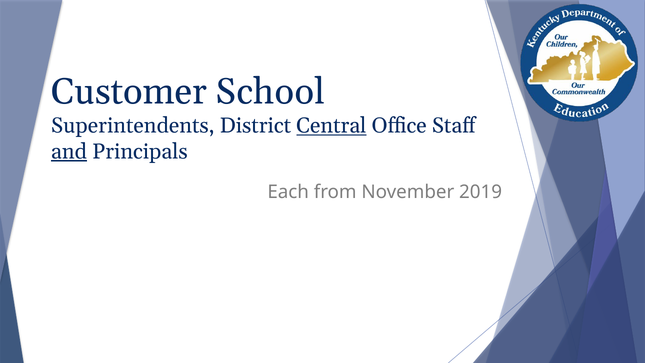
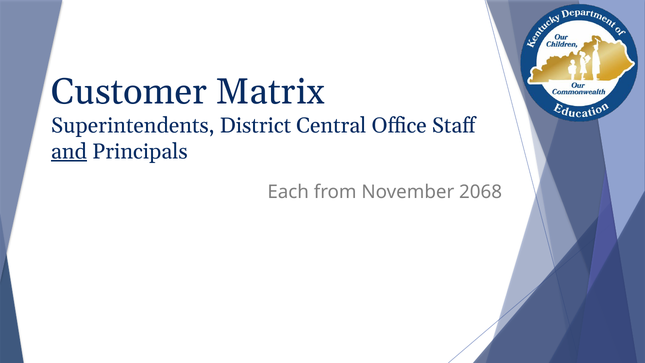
School: School -> Matrix
Central underline: present -> none
2019: 2019 -> 2068
